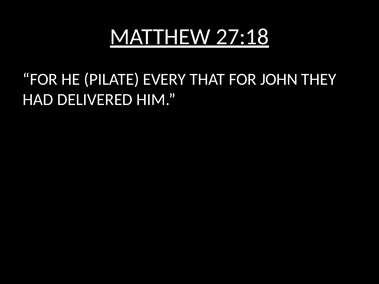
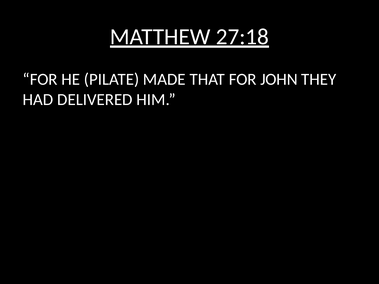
EVERY: EVERY -> MADE
